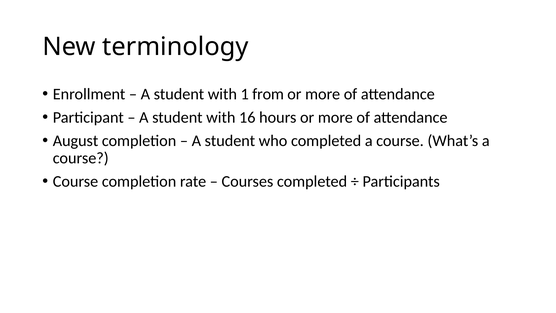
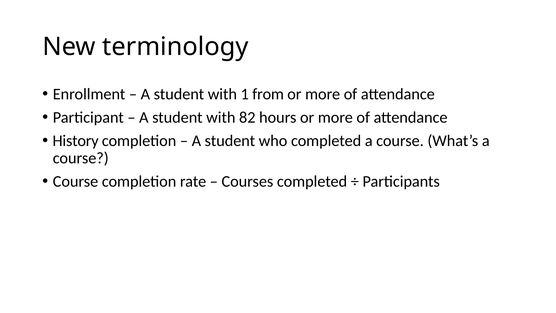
16: 16 -> 82
August: August -> History
